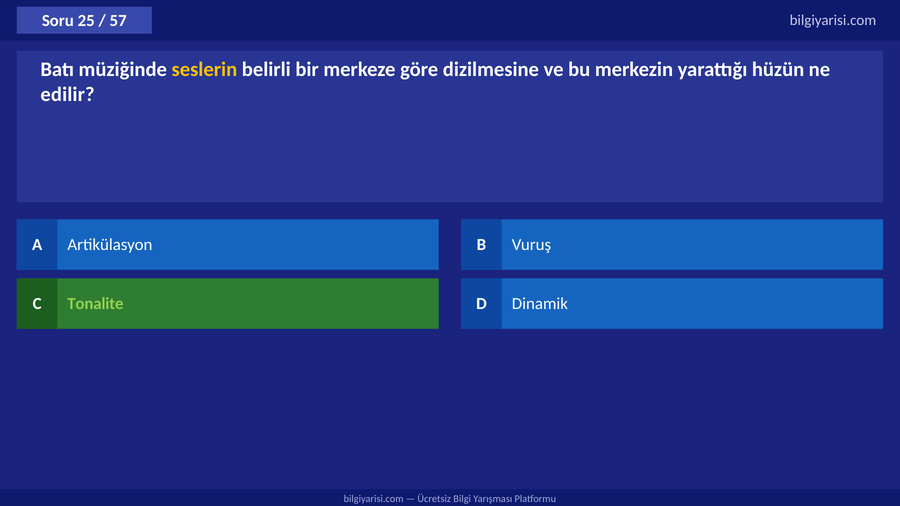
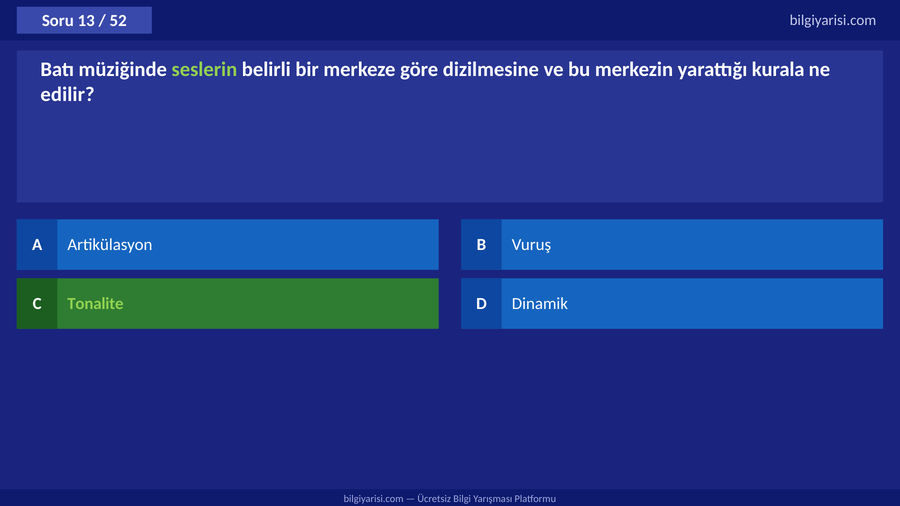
25: 25 -> 13
57: 57 -> 52
seslerin colour: yellow -> light green
hüzün: hüzün -> kurala
